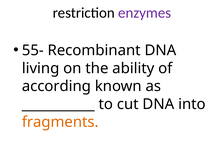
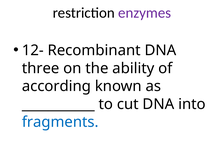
55-: 55- -> 12-
living: living -> three
fragments colour: orange -> blue
